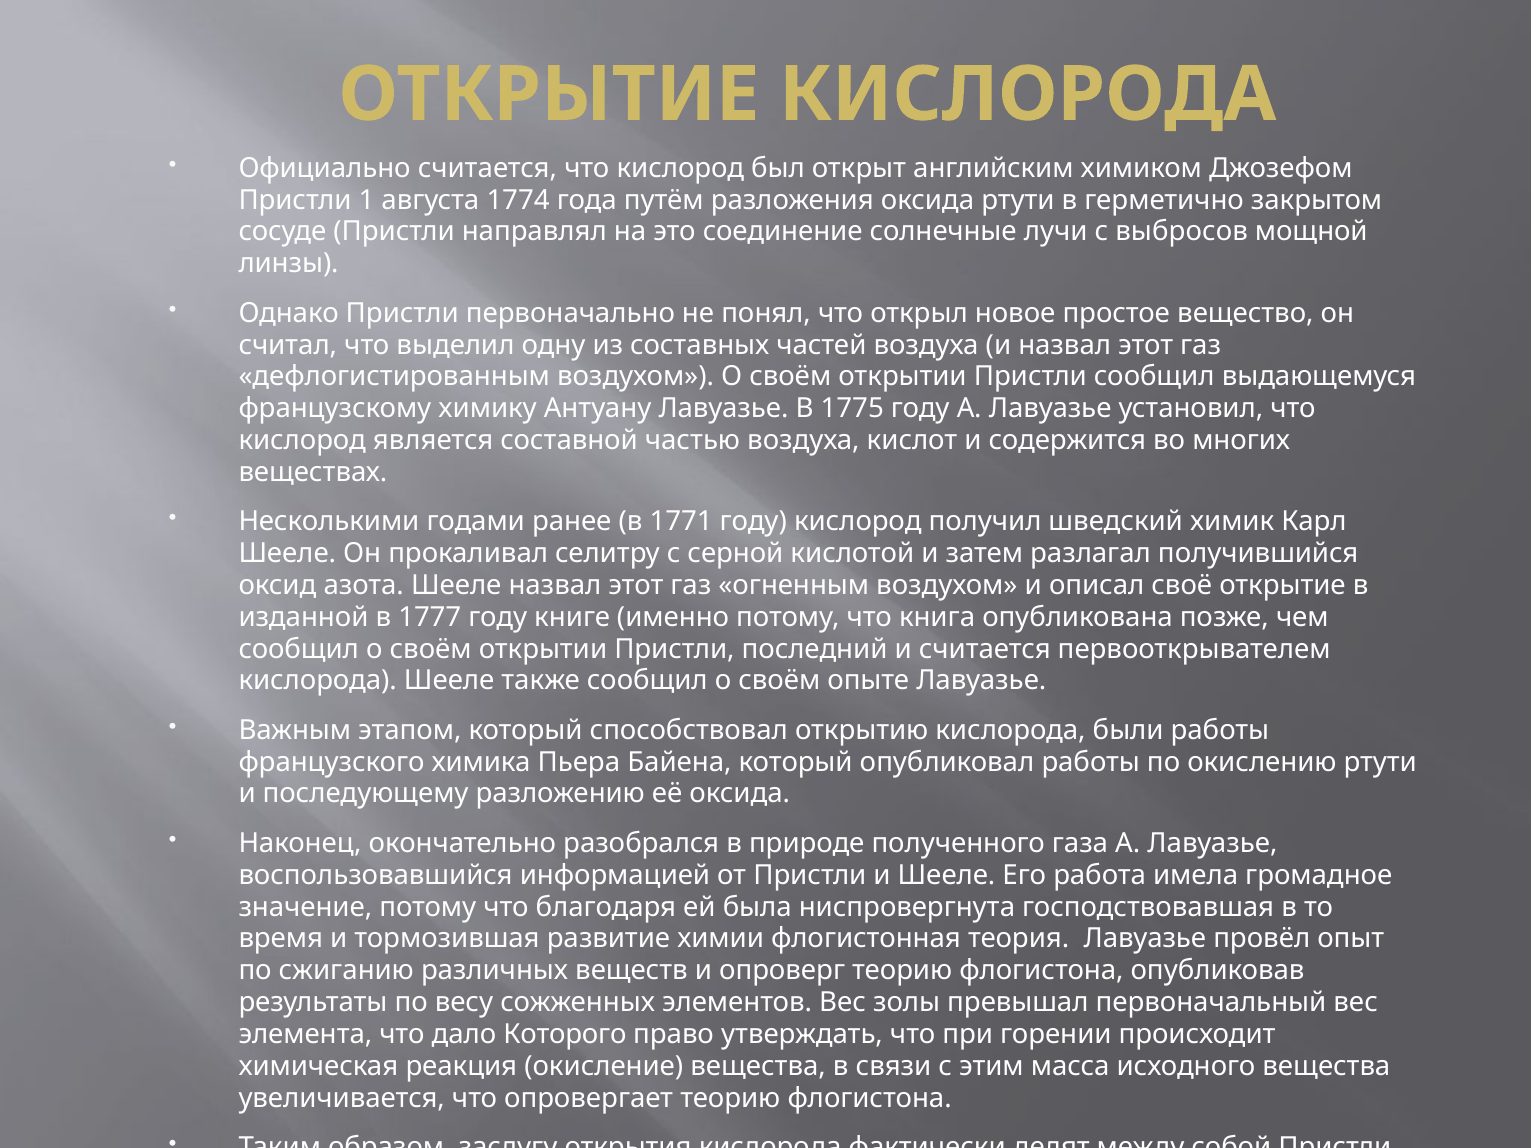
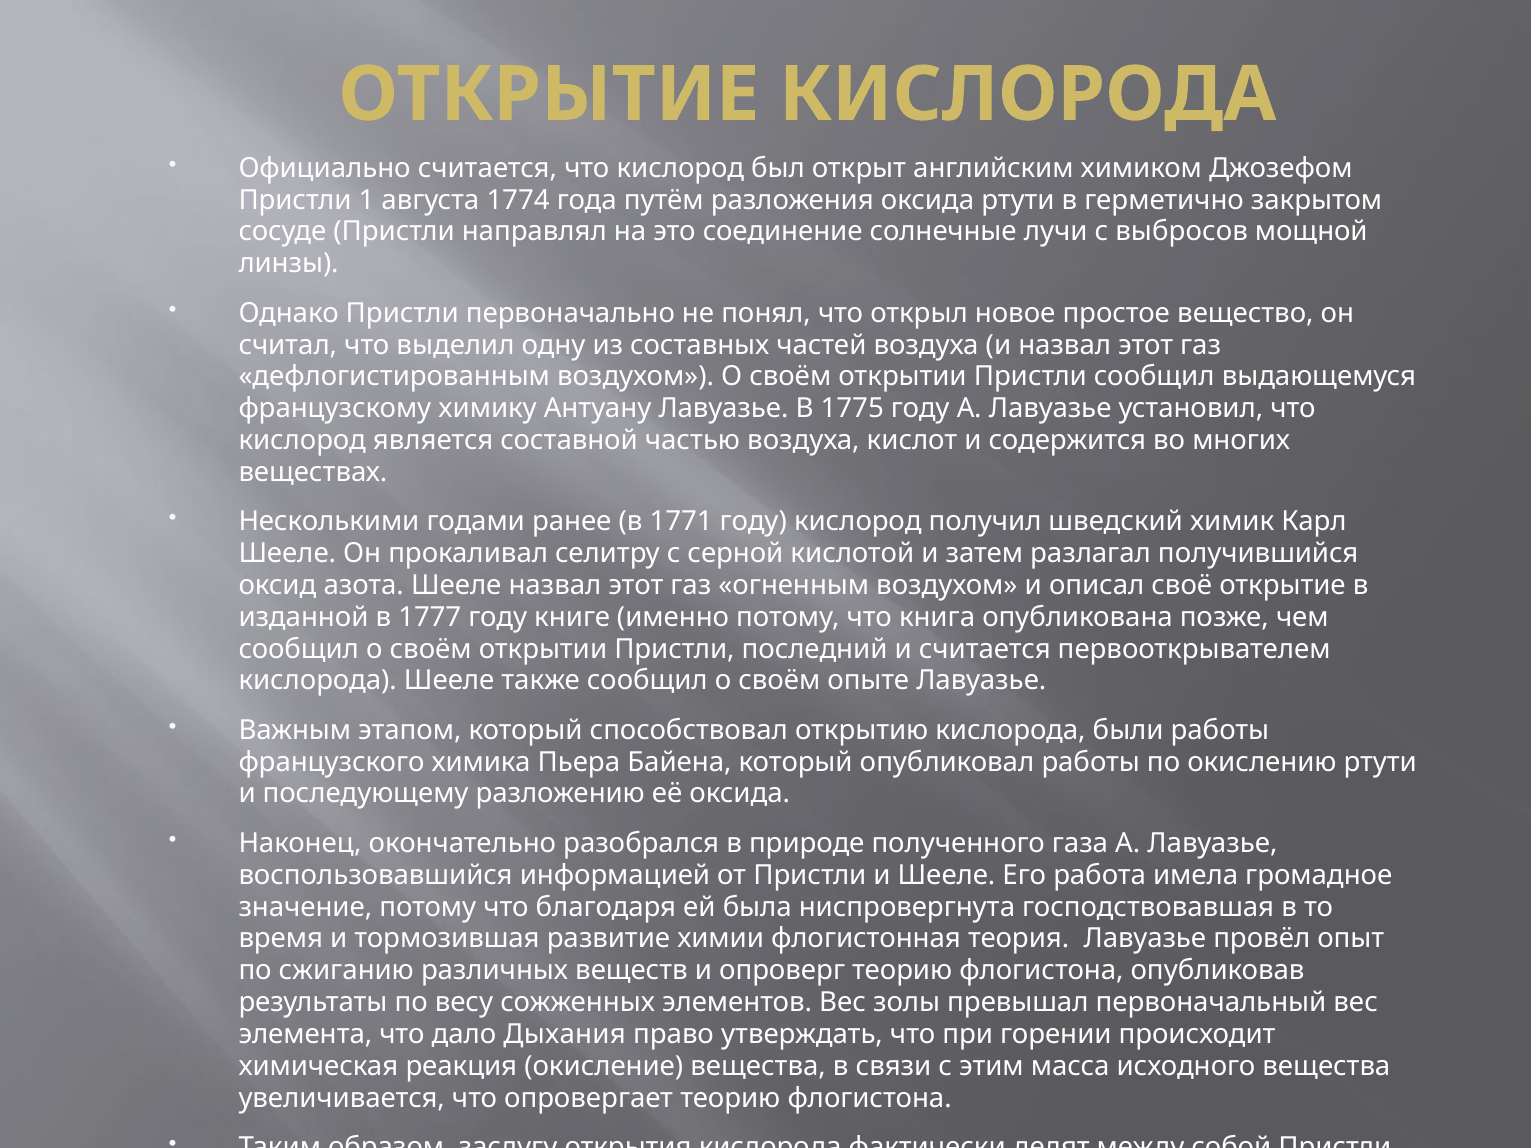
Которого: Которого -> Дыхания
